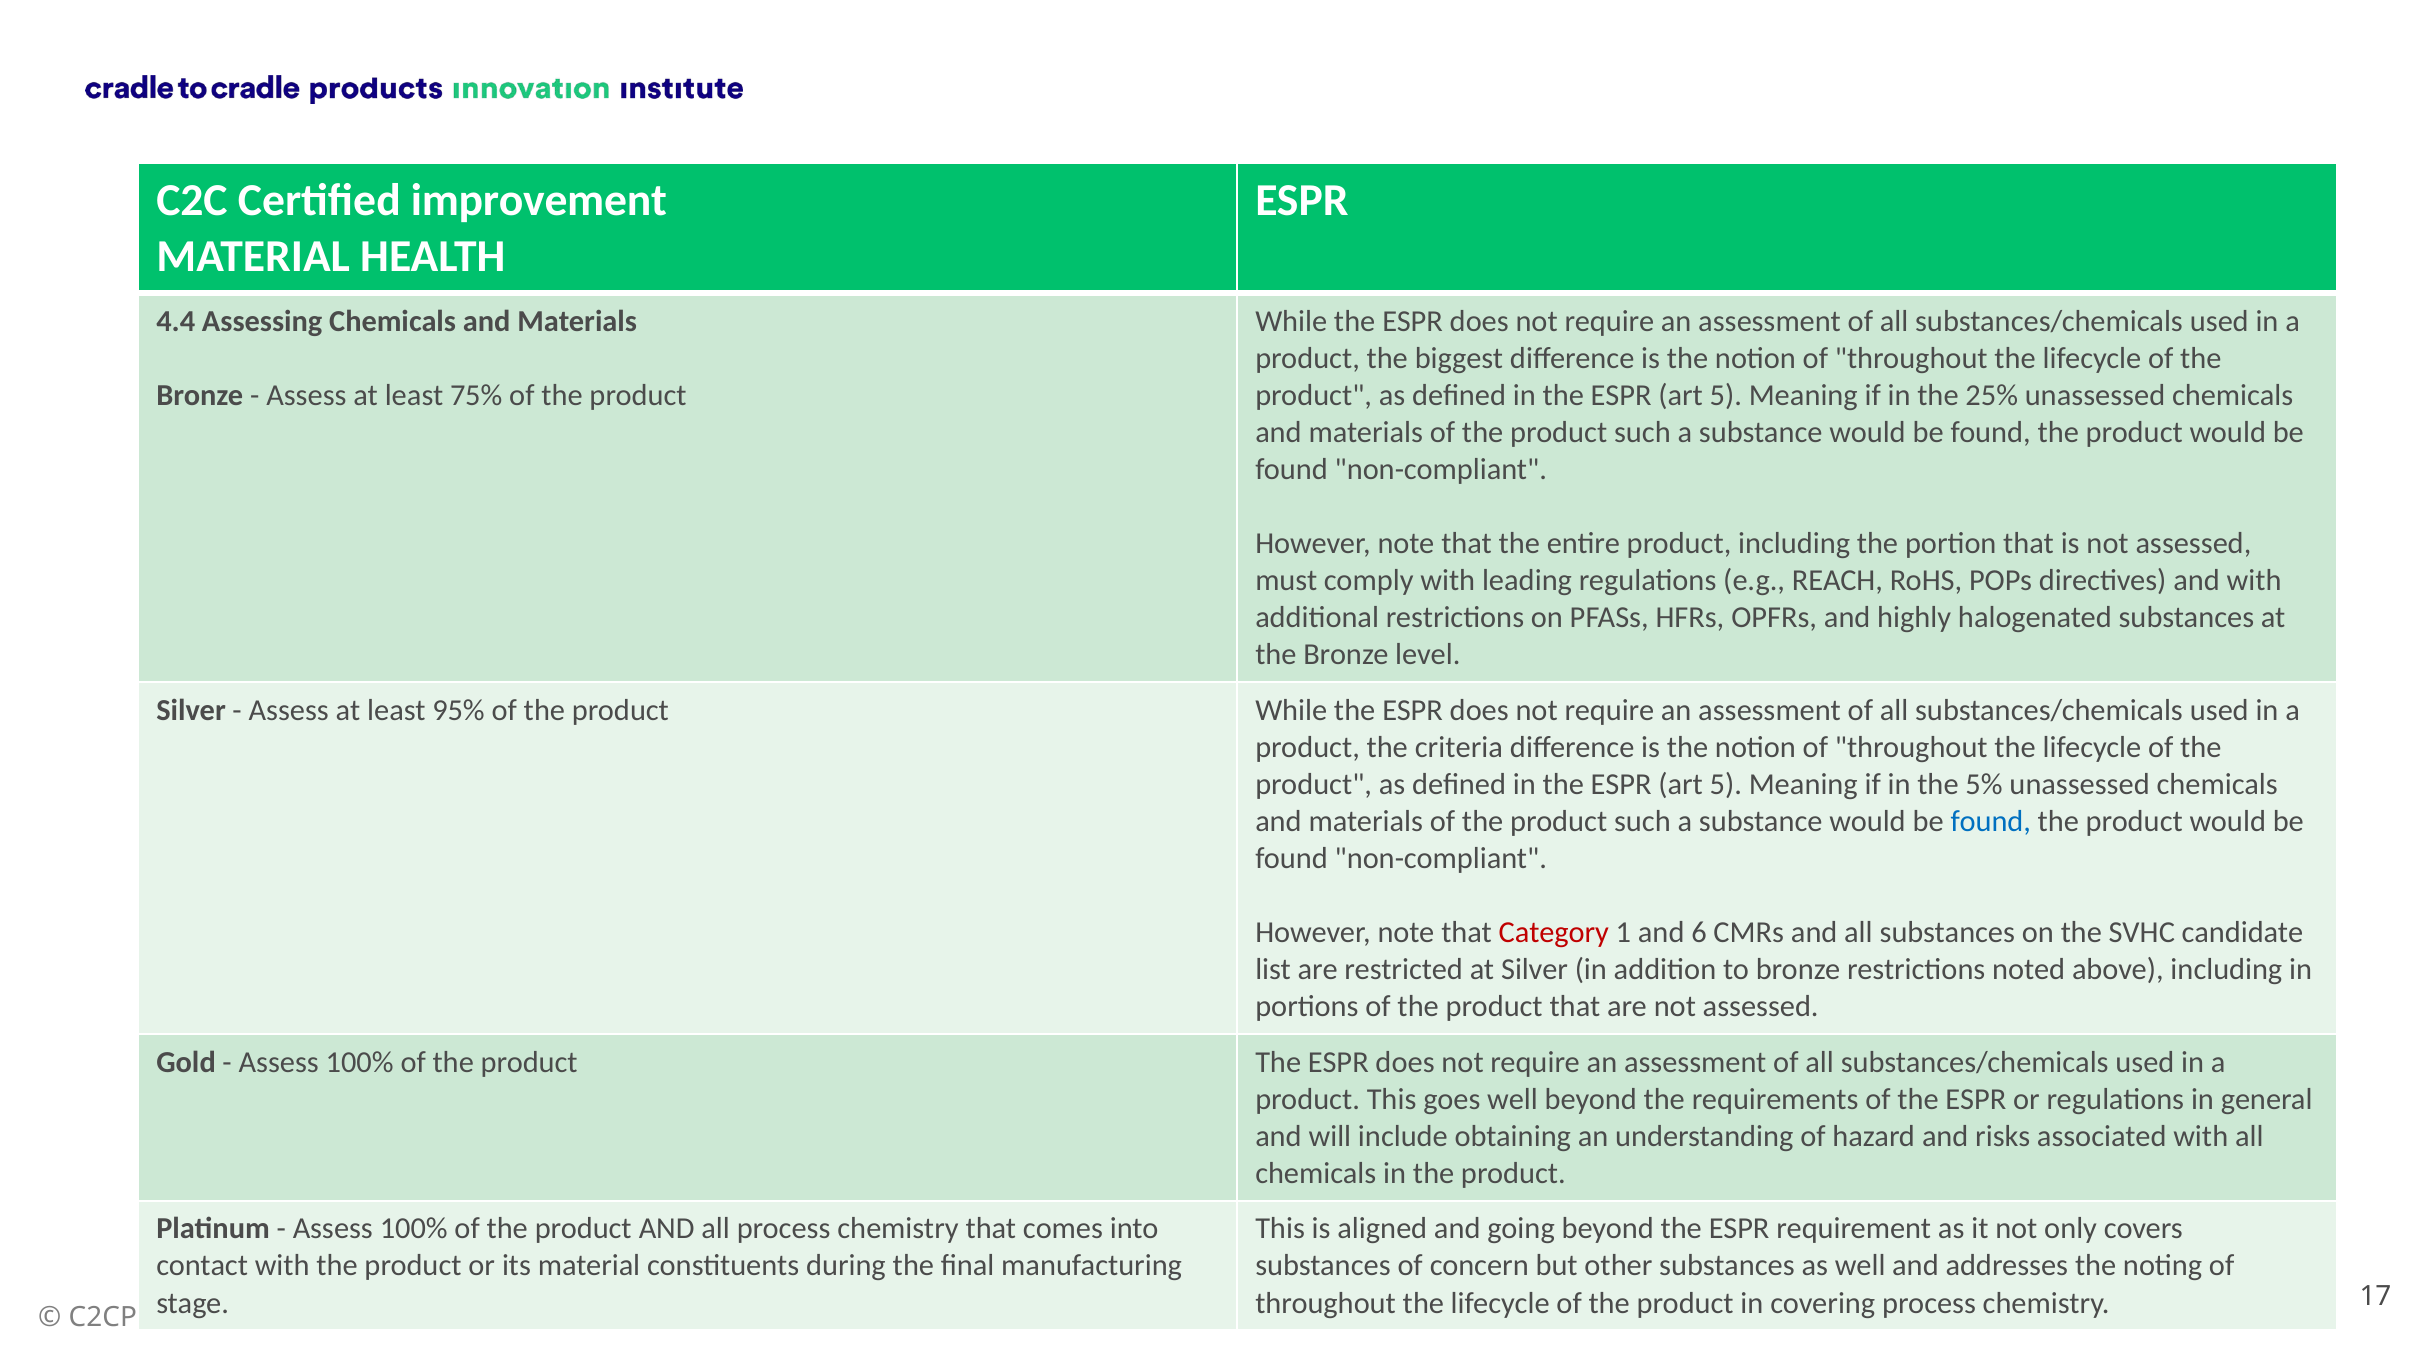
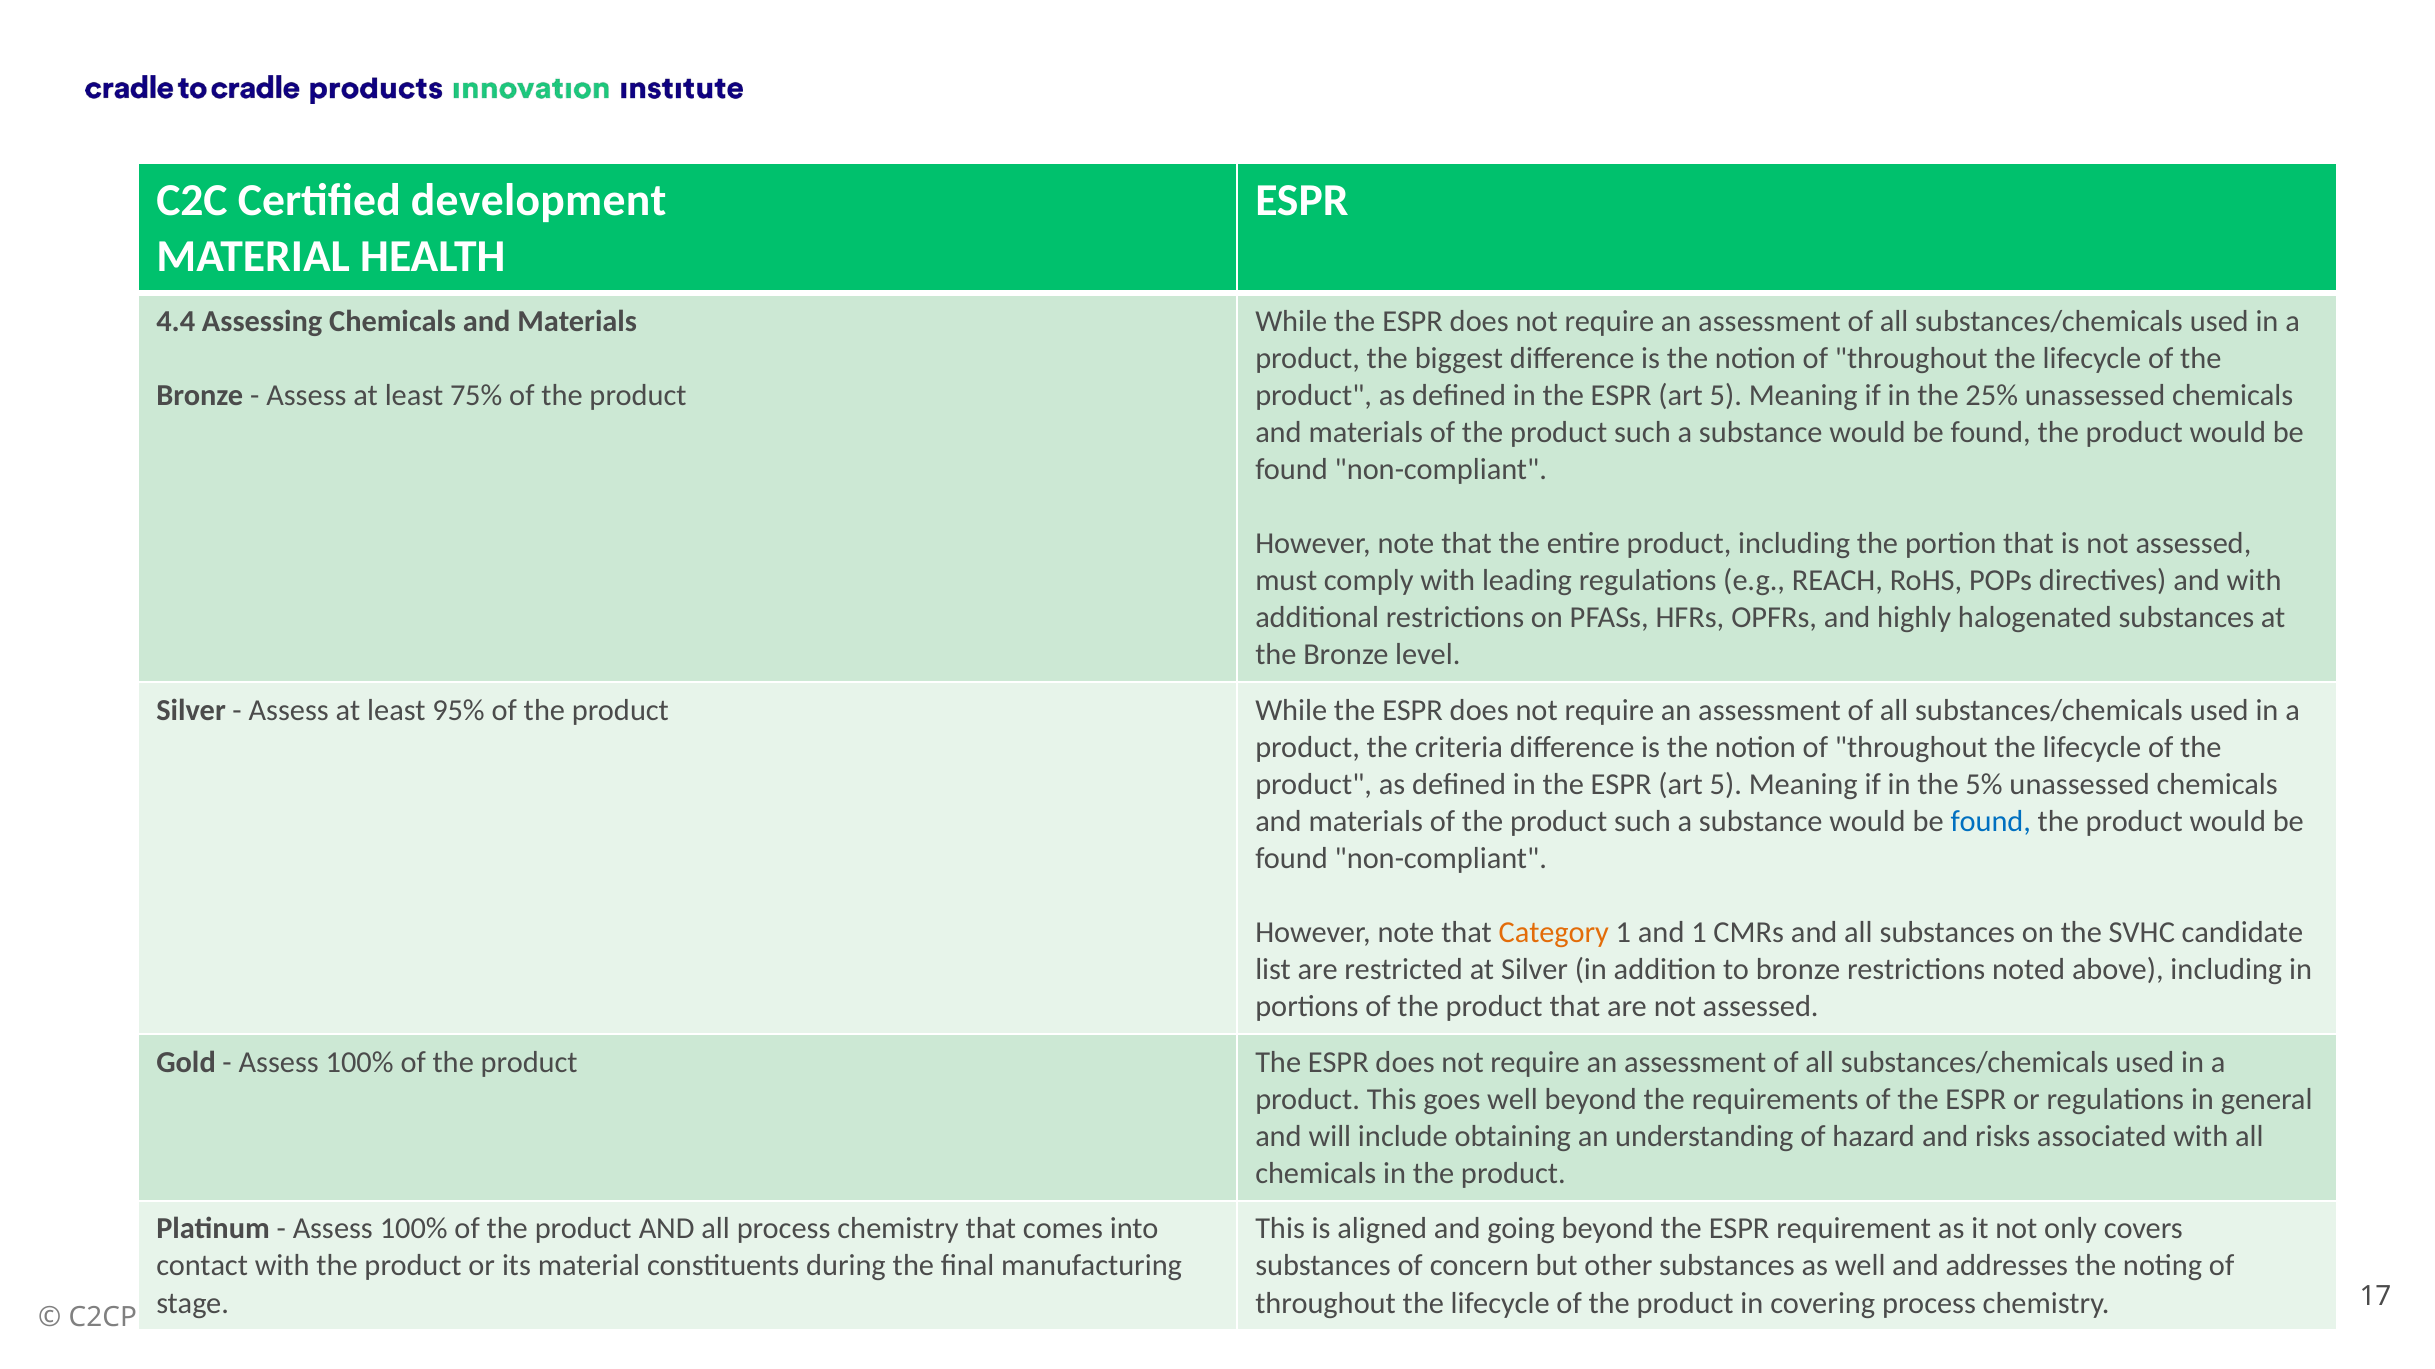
improvement: improvement -> development
Category colour: red -> orange
and 6: 6 -> 1
